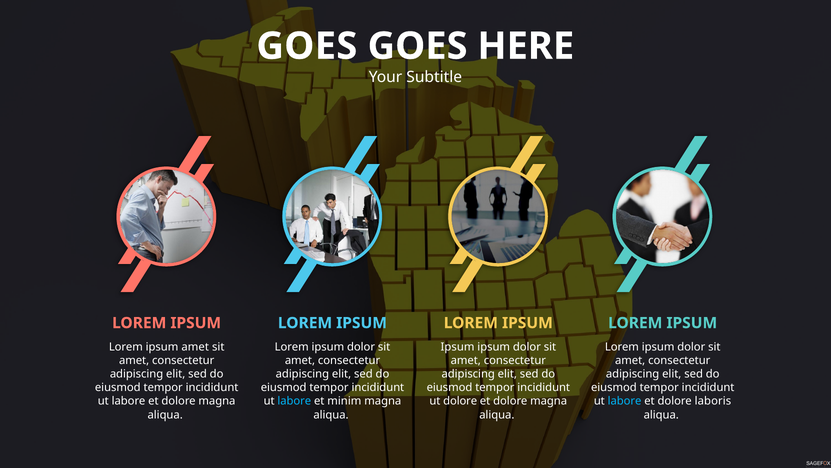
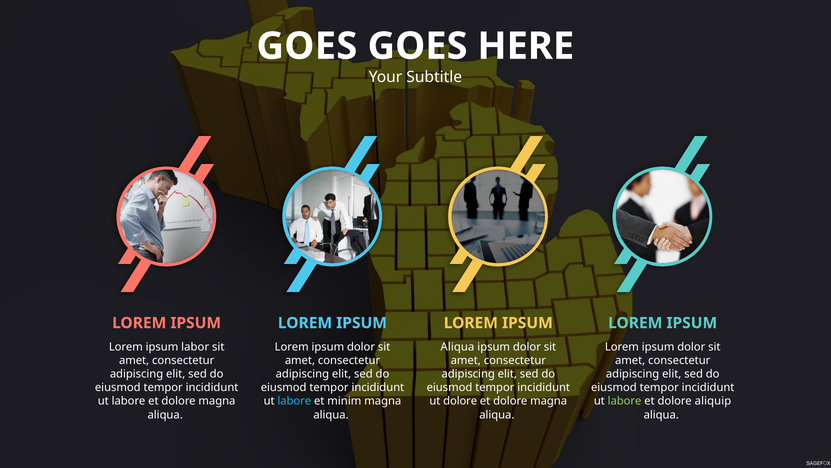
ipsum amet: amet -> labor
Ipsum at (458, 347): Ipsum -> Aliqua
labore at (625, 401) colour: light blue -> light green
laboris: laboris -> aliquip
